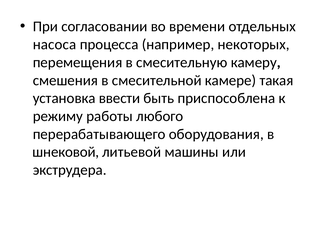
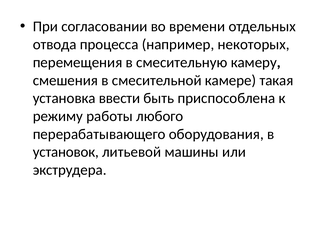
насоса: насоса -> отвода
шнековой: шнековой -> установок
